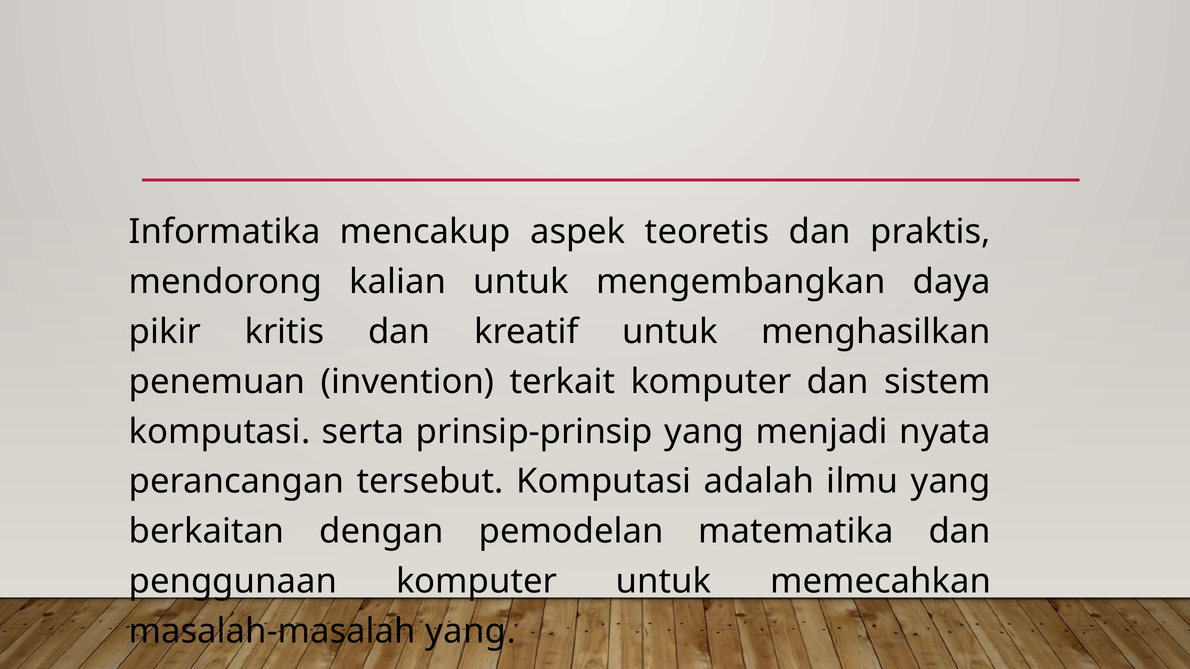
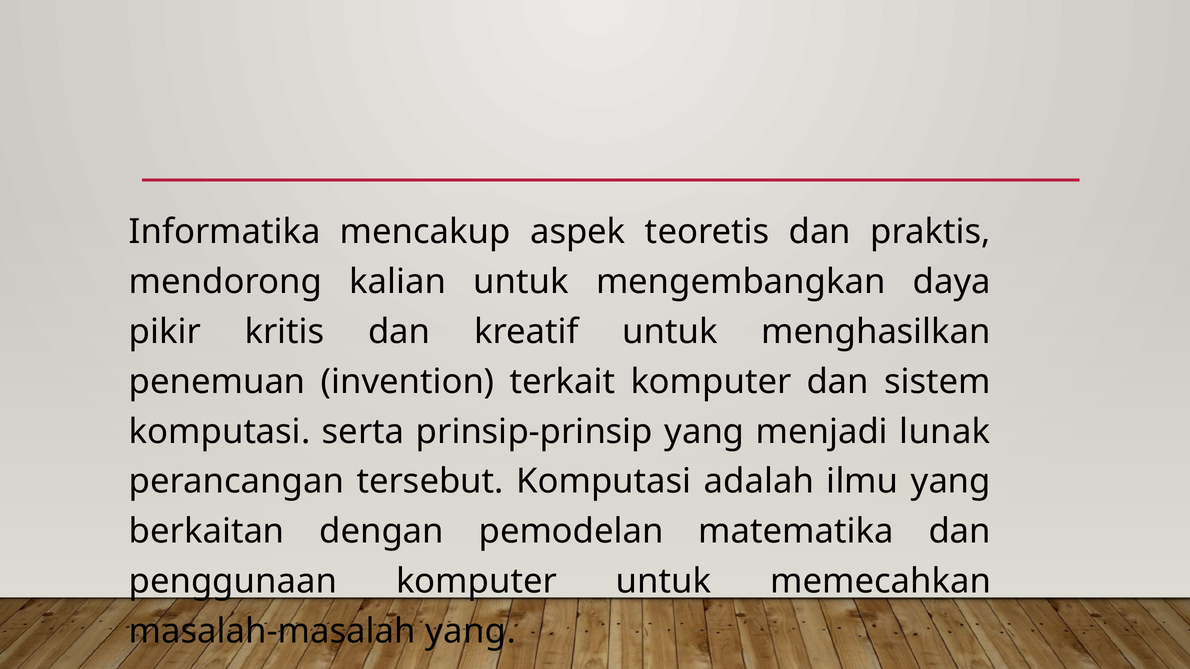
nyata: nyata -> lunak
